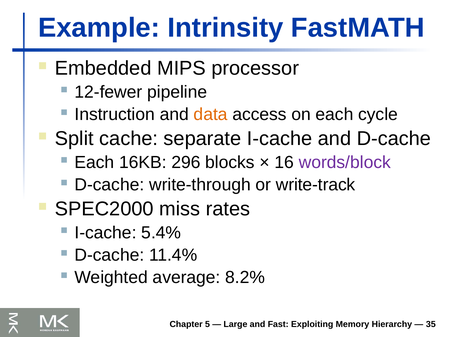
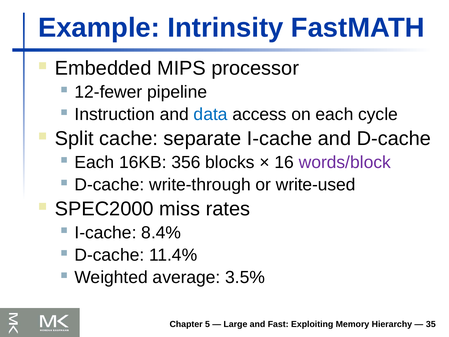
data colour: orange -> blue
296: 296 -> 356
write-track: write-track -> write-used
5.4%: 5.4% -> 8.4%
8.2%: 8.2% -> 3.5%
